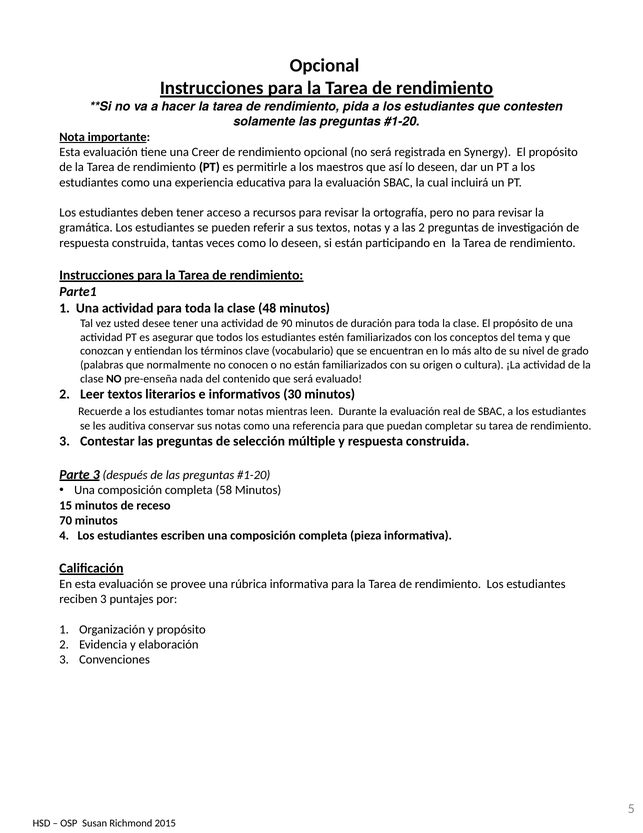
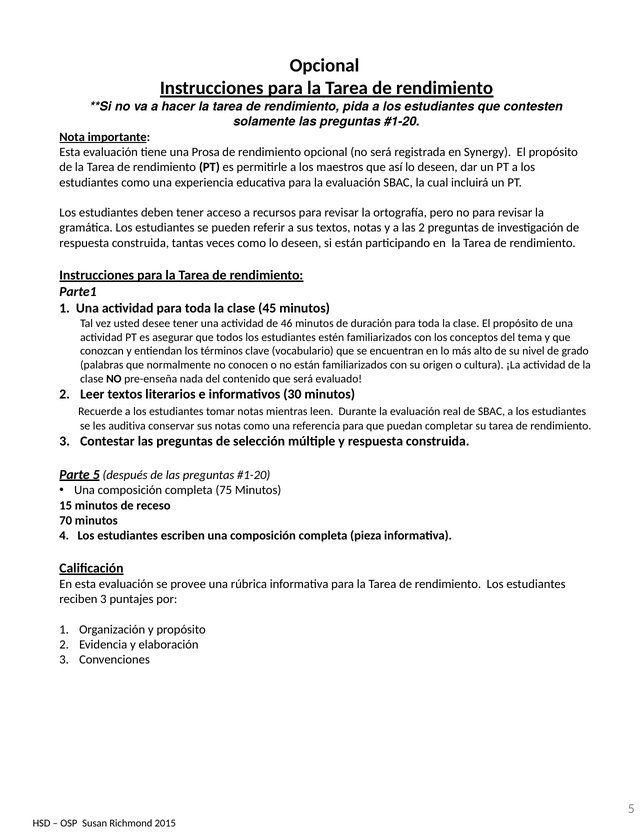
Creer: Creer -> Prosa
48: 48 -> 45
90: 90 -> 46
Parte 3: 3 -> 5
58: 58 -> 75
